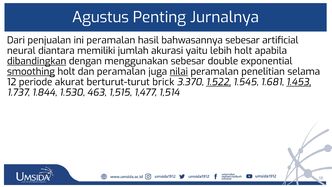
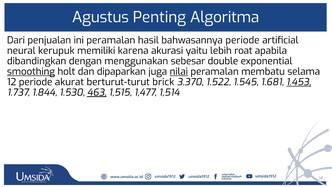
Jurnalnya: Jurnalnya -> Algoritma
bahwasannya sebesar: sebesar -> periode
diantara: diantara -> kerupuk
jumlah: jumlah -> karena
lebih holt: holt -> roat
dibandingkan underline: present -> none
dan peramalan: peramalan -> dipaparkan
penelitian: penelitian -> membatu
1.522 underline: present -> none
463 underline: none -> present
